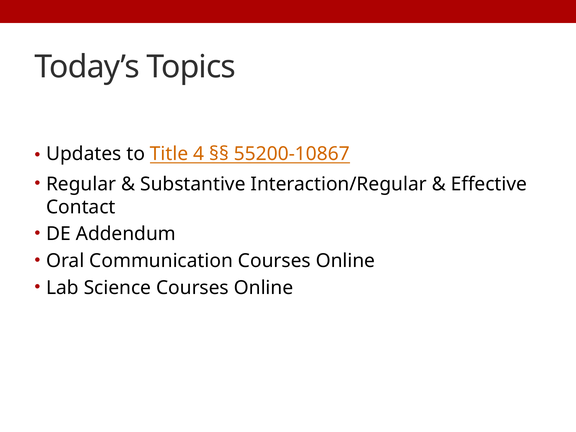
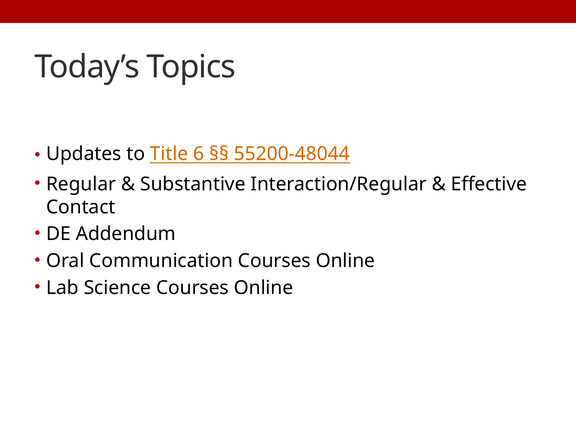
4: 4 -> 6
55200-10867: 55200-10867 -> 55200-48044
